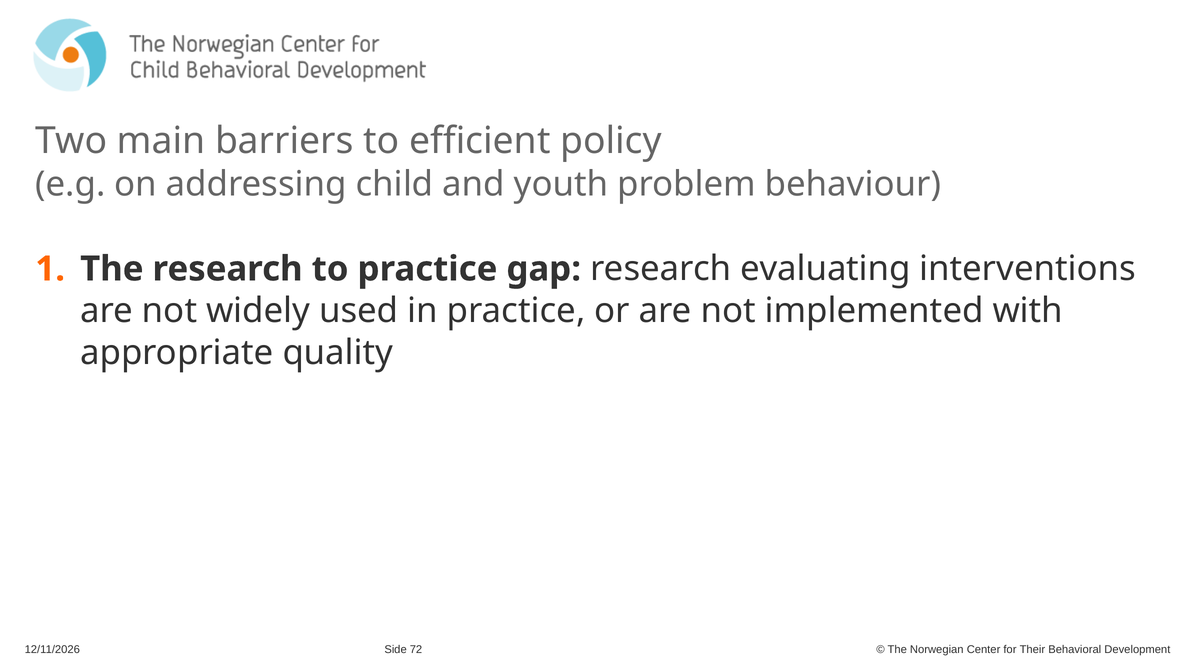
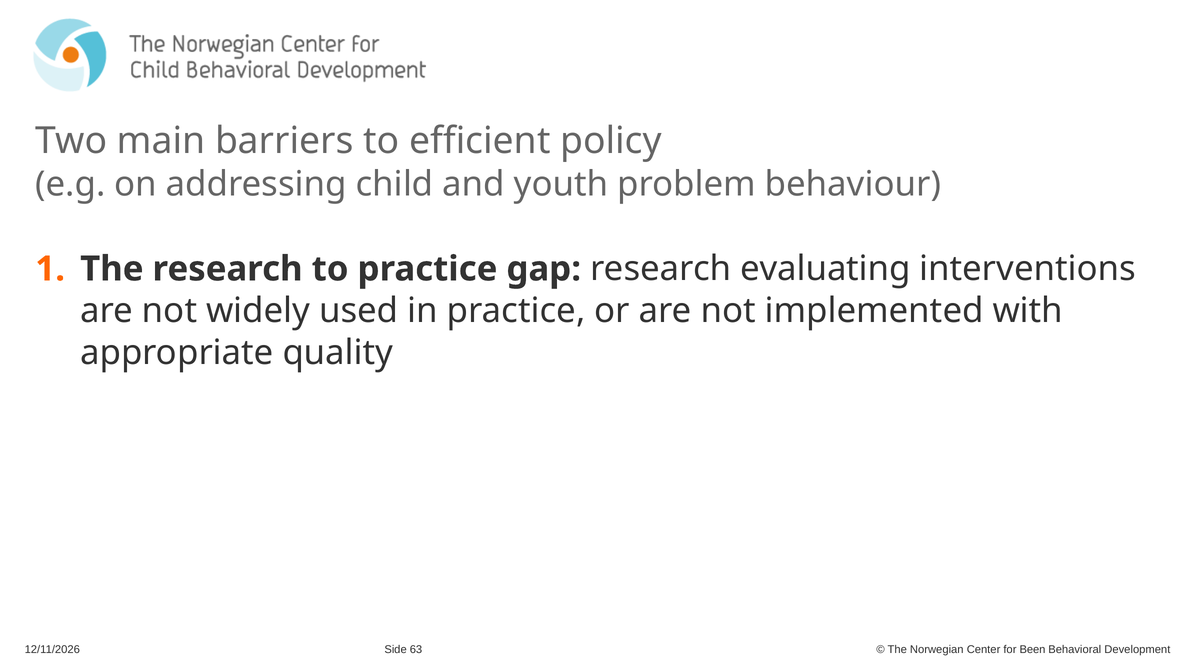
72: 72 -> 63
Their: Their -> Been
